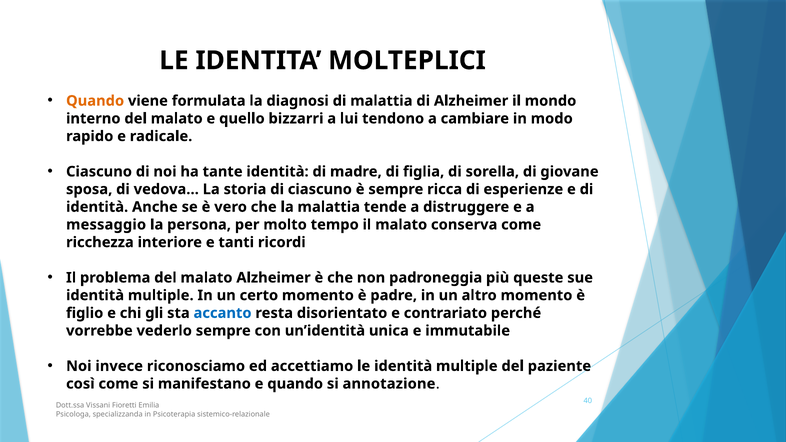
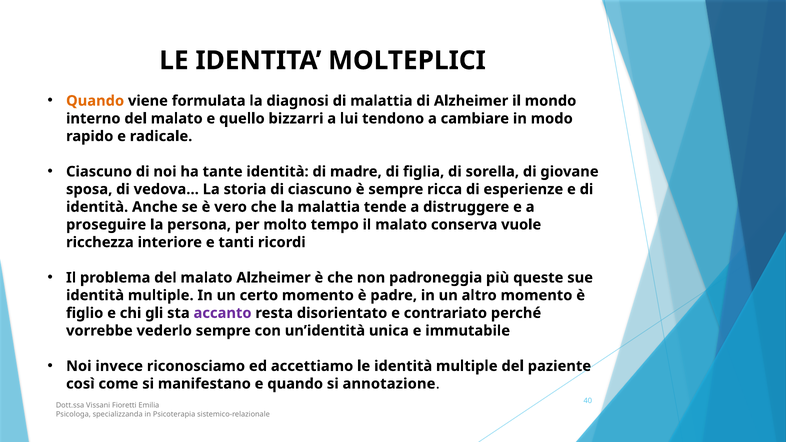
messaggio: messaggio -> proseguire
conserva come: come -> vuole
accanto colour: blue -> purple
